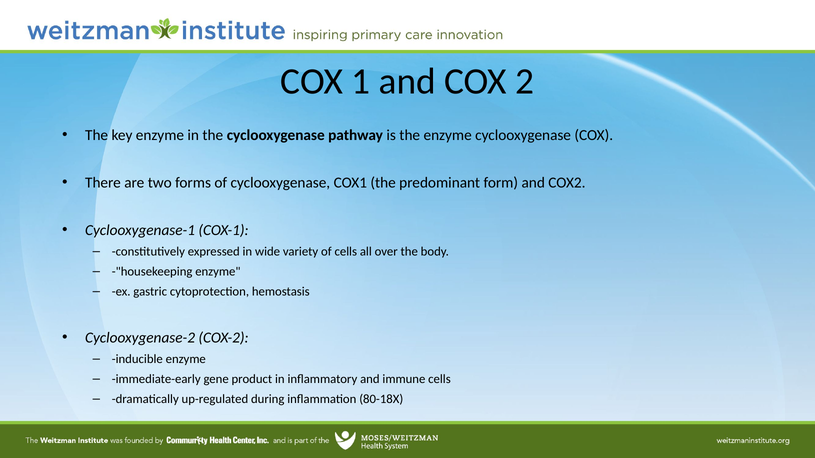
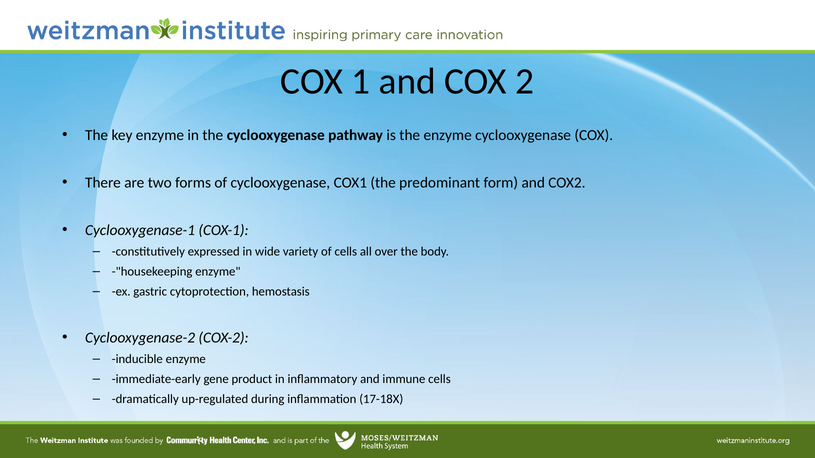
80-18X: 80-18X -> 17-18X
